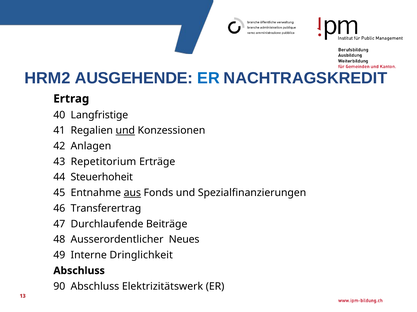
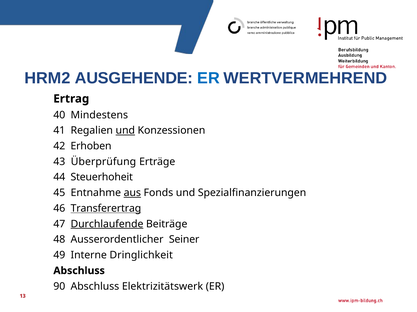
NACHTRAGSKREDIT: NACHTRAGSKREDIT -> WERTVERMEHREND
Langfristige: Langfristige -> Mindestens
Anlagen: Anlagen -> Erhoben
Repetitorium: Repetitorium -> Überprüfung
Transferertrag underline: none -> present
Durchlaufende underline: none -> present
Neues: Neues -> Seiner
